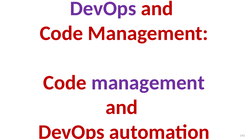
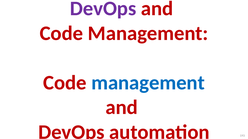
management at (148, 83) colour: purple -> blue
